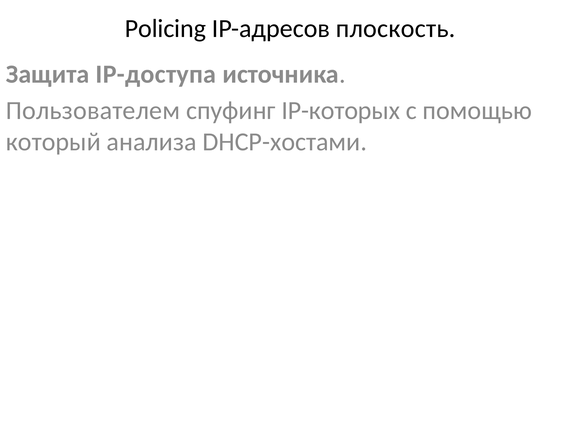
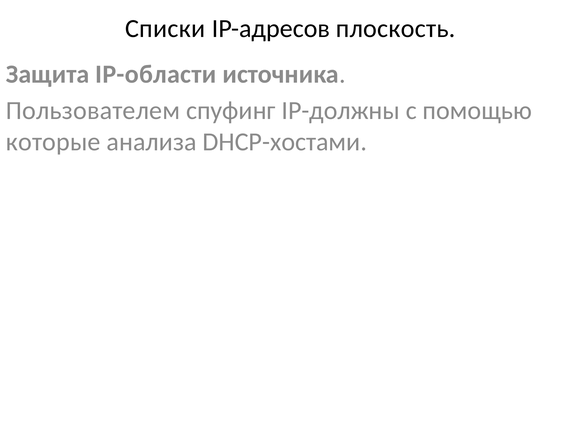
Policing: Policing -> Списки
IP-доступа: IP-доступа -> IP-области
IP-которых: IP-которых -> IP-должны
который: который -> которые
